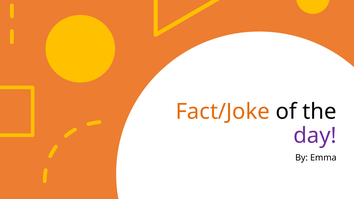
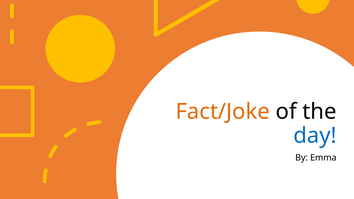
day colour: purple -> blue
